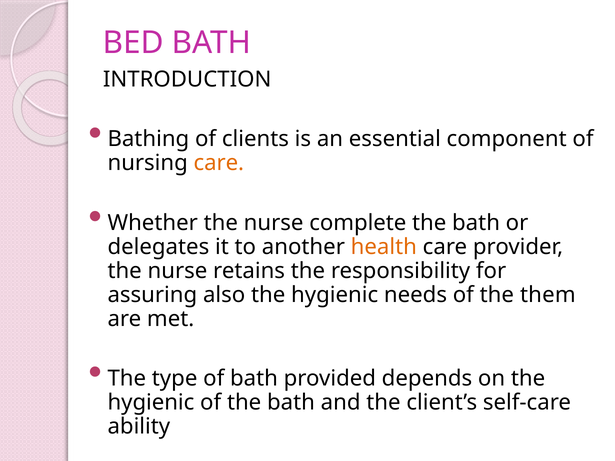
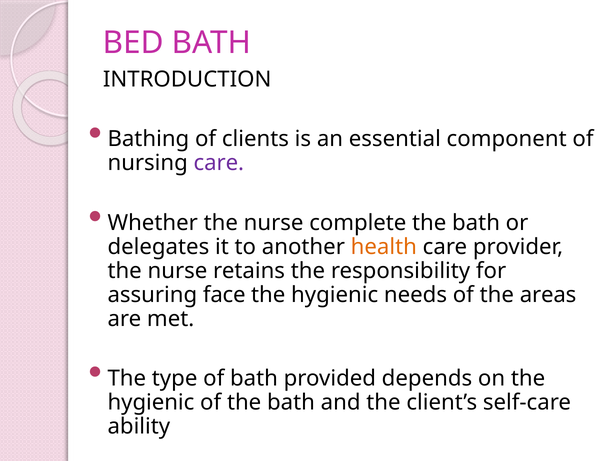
care at (219, 163) colour: orange -> purple
also: also -> face
them: them -> areas
